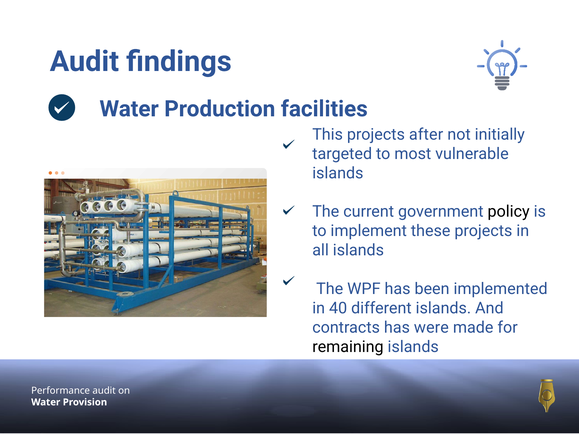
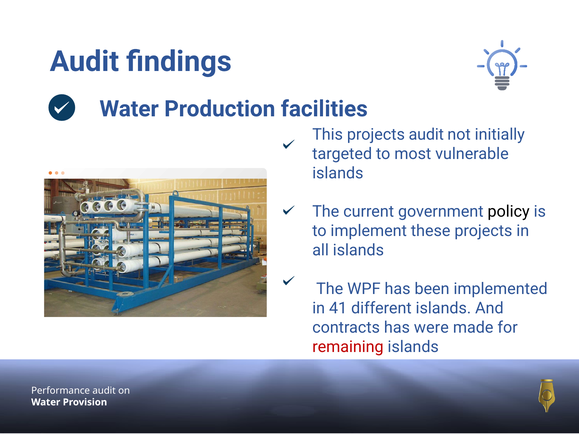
projects after: after -> audit
40: 40 -> 41
remaining colour: black -> red
